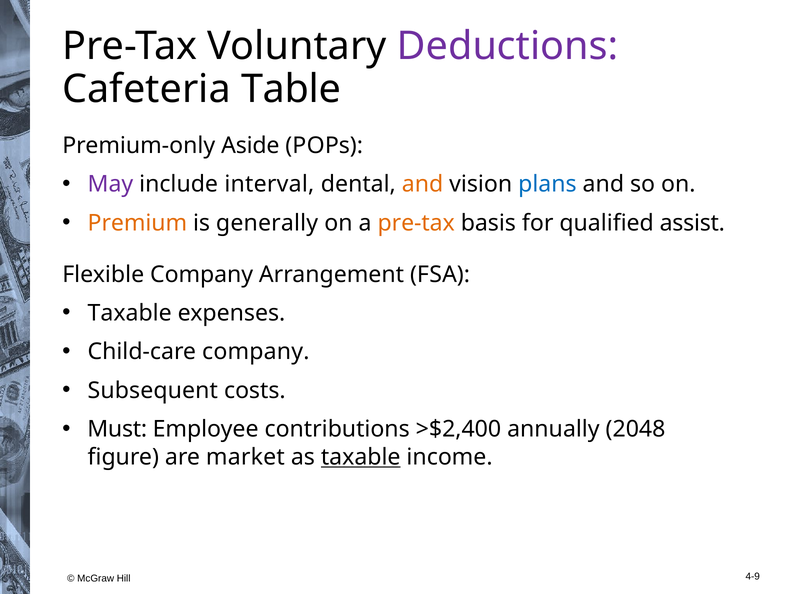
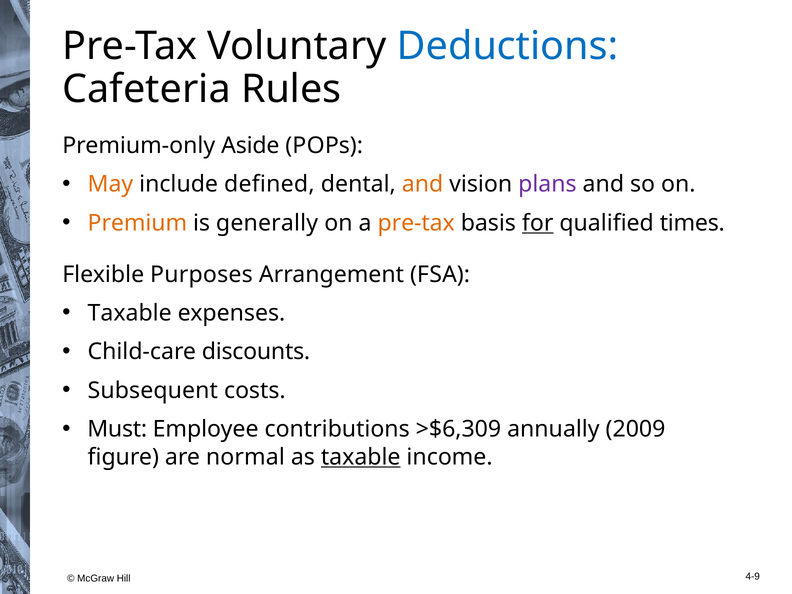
Deductions colour: purple -> blue
Table: Table -> Rules
May colour: purple -> orange
interval: interval -> defined
plans colour: blue -> purple
for underline: none -> present
assist: assist -> times
Flexible Company: Company -> Purposes
Child-care company: company -> discounts
>$2,400: >$2,400 -> >$6,309
2048: 2048 -> 2009
market: market -> normal
